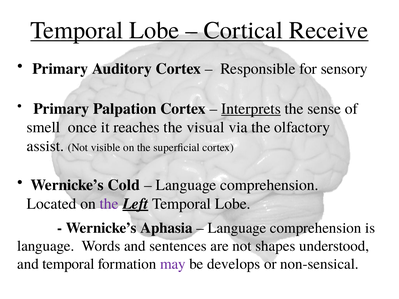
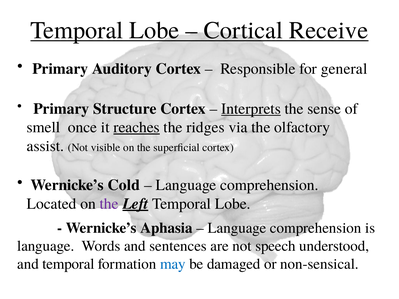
sensory: sensory -> general
Palpation: Palpation -> Structure
reaches underline: none -> present
visual: visual -> ridges
shapes: shapes -> speech
may colour: purple -> blue
develops: develops -> damaged
